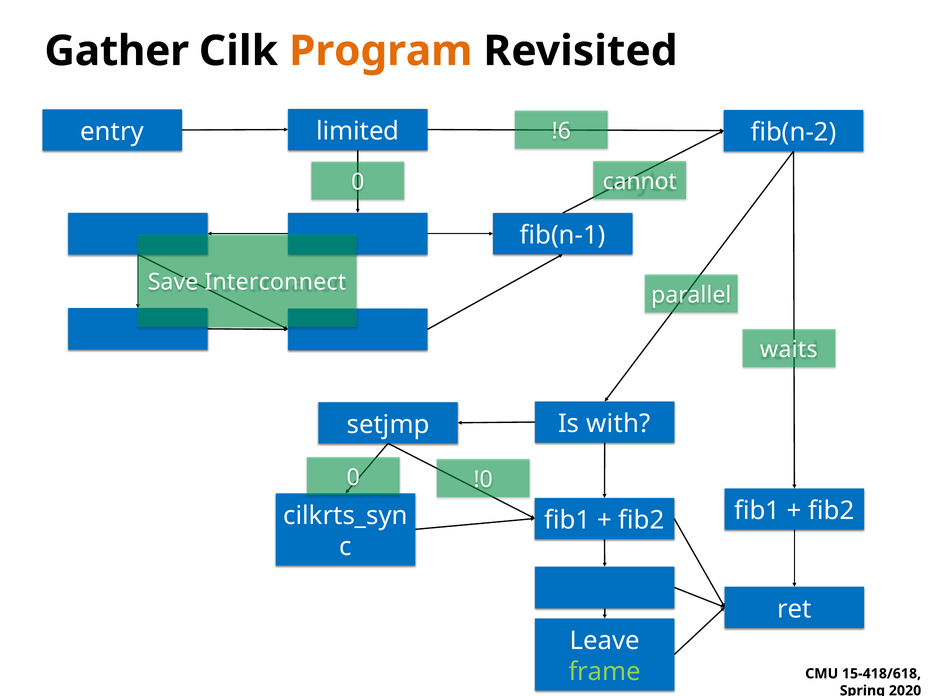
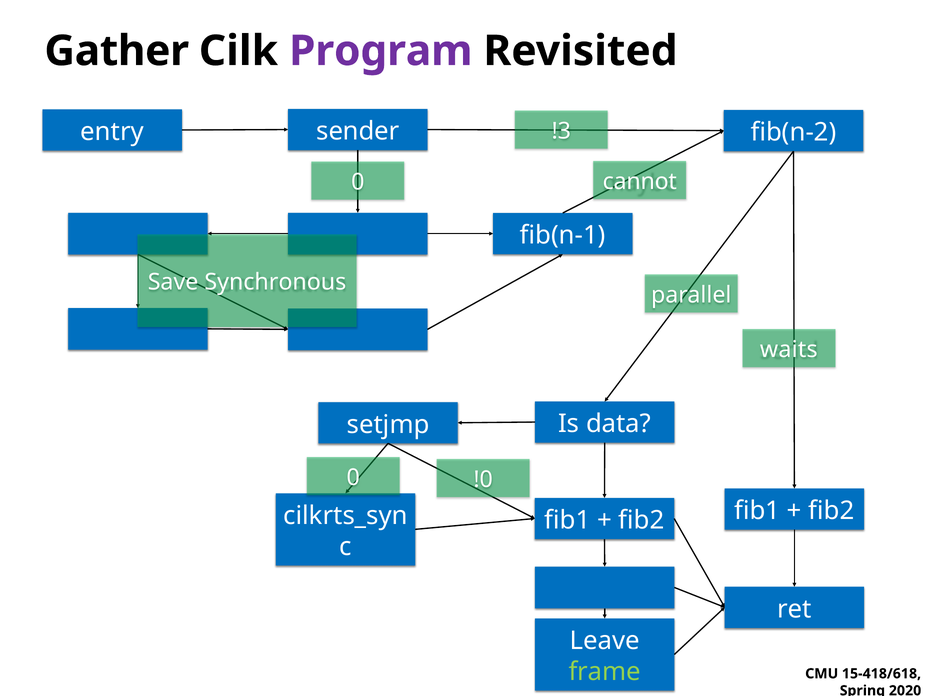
Program colour: orange -> purple
limited: limited -> sender
!6: !6 -> !3
Interconnect: Interconnect -> Synchronous
with: with -> data
